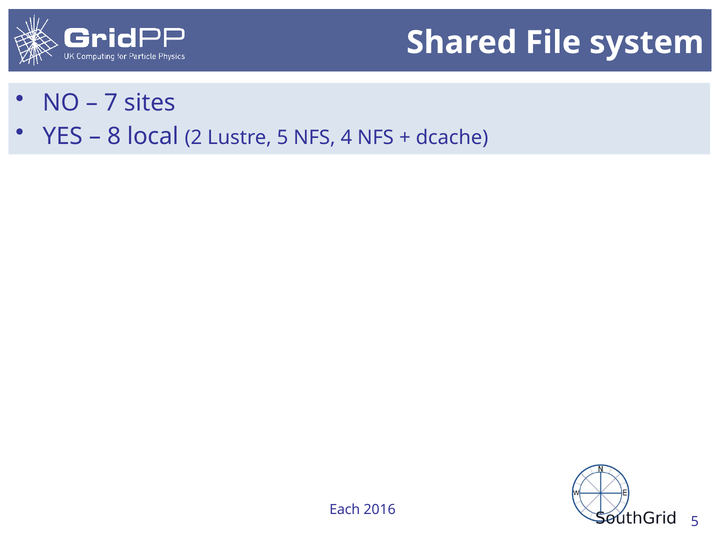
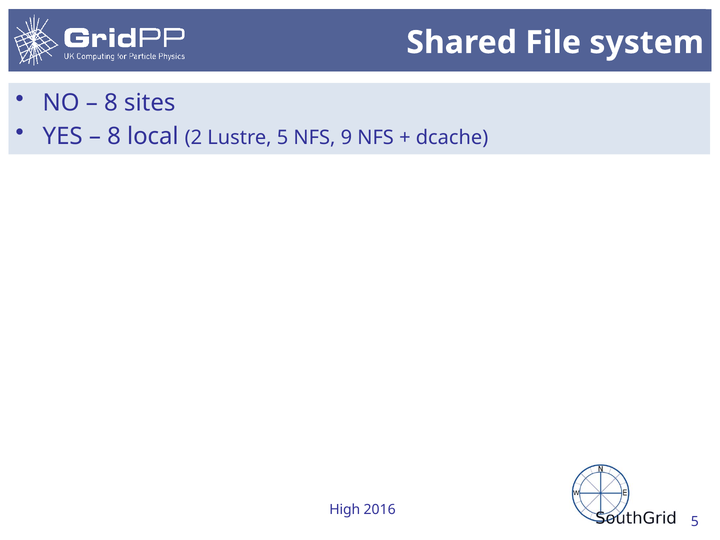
7 at (111, 103): 7 -> 8
4: 4 -> 9
Each: Each -> High
